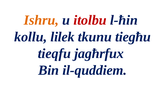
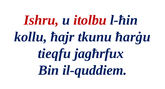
Ishru colour: orange -> red
lilek: lilek -> ħajr
tiegħu: tiegħu -> ħarġu
